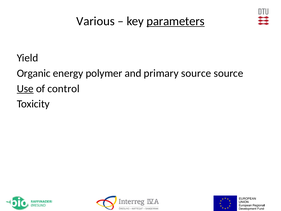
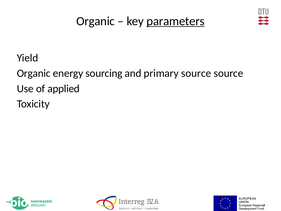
Various at (96, 21): Various -> Organic
polymer: polymer -> sourcing
Use underline: present -> none
control: control -> applied
